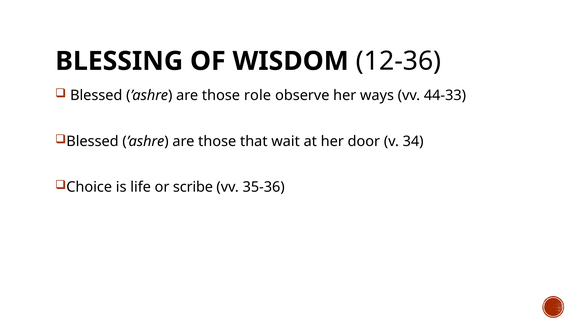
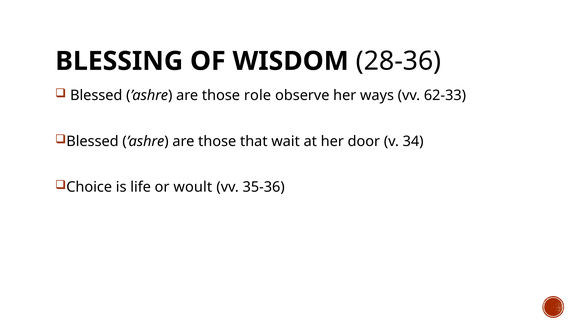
12-36: 12-36 -> 28-36
44-33: 44-33 -> 62-33
scribe: scribe -> woult
